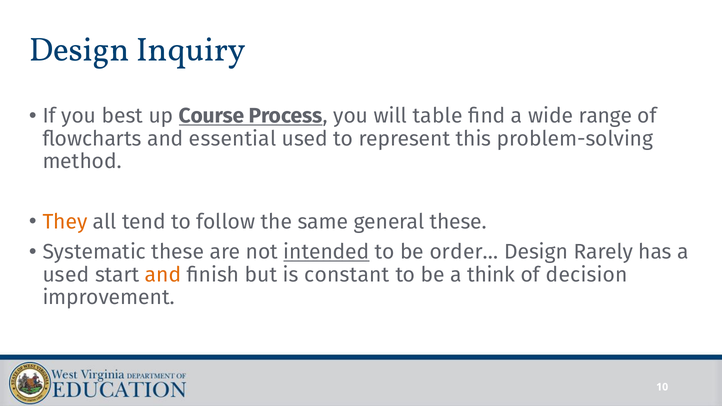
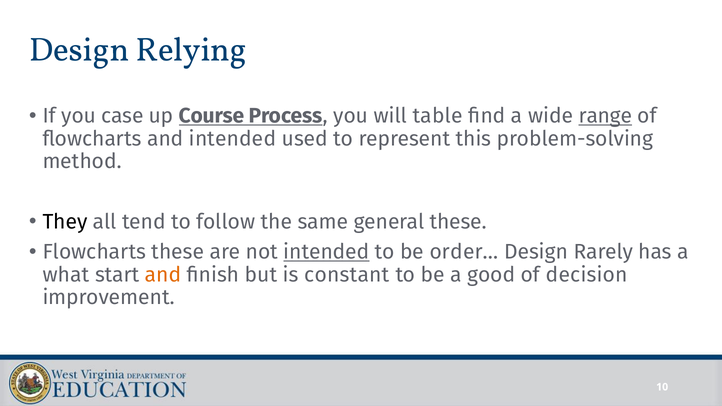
Inquiry: Inquiry -> Relying
best: best -> case
range underline: none -> present
and essential: essential -> intended
They colour: orange -> black
Systematic at (94, 252): Systematic -> Flowcharts
used at (66, 275): used -> what
think: think -> good
